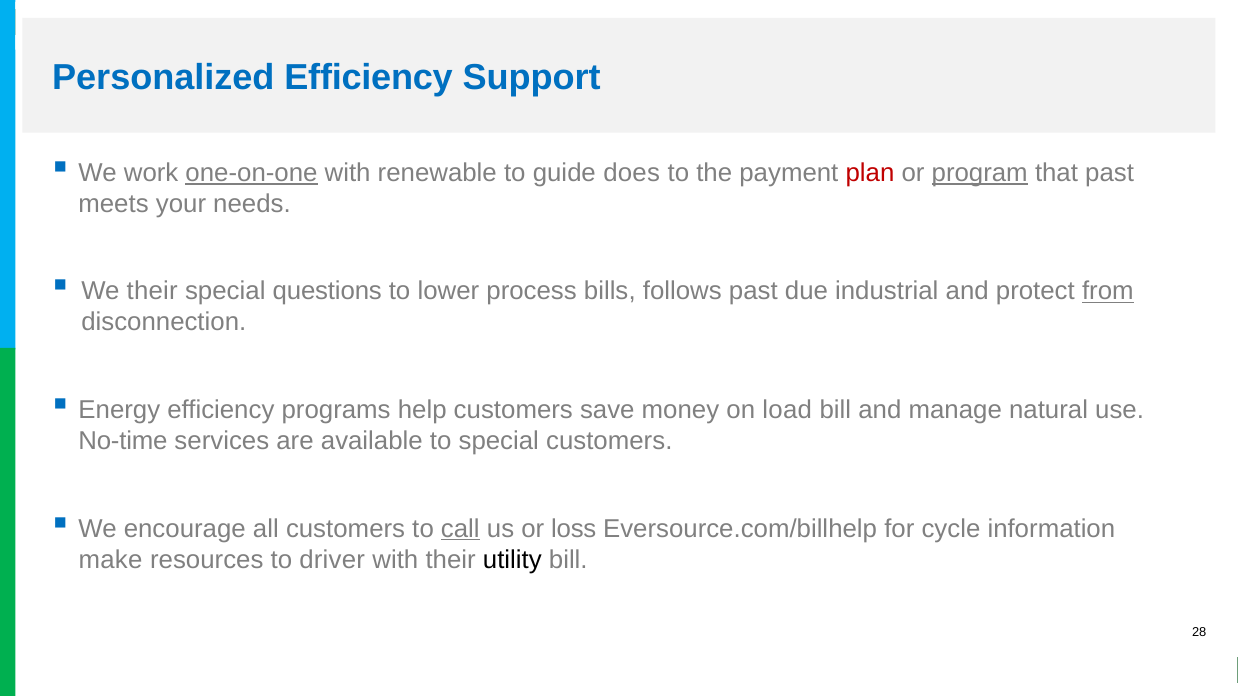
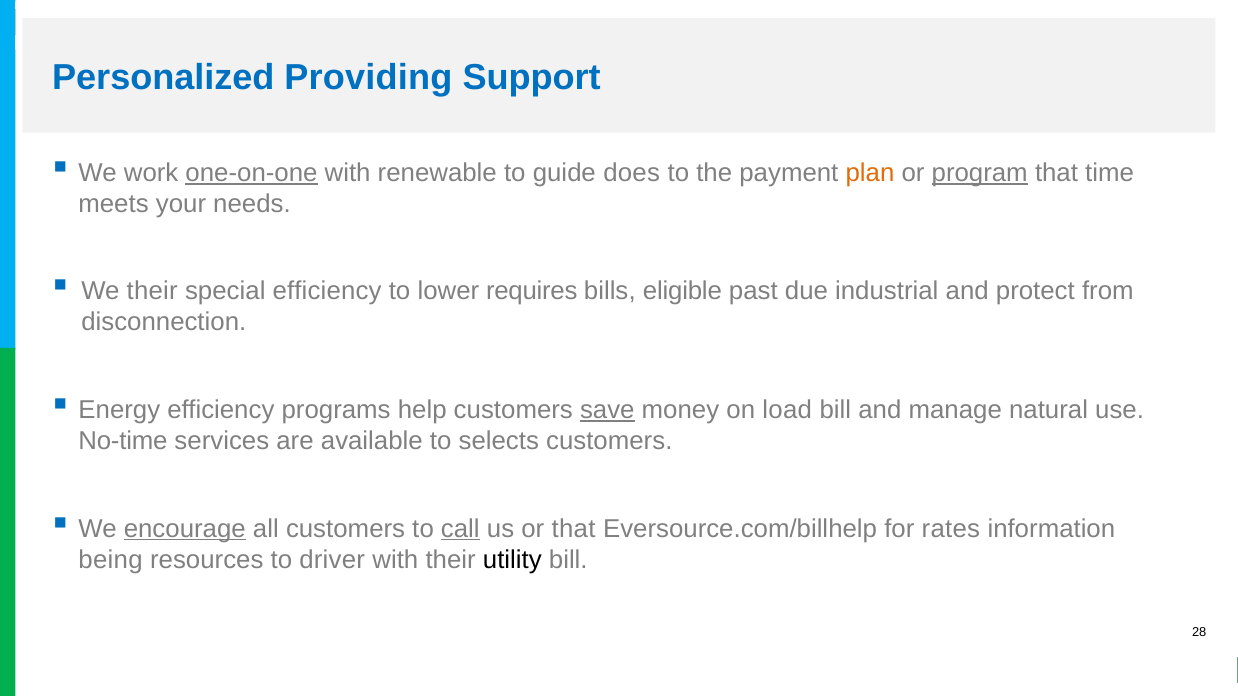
Personalized Efficiency: Efficiency -> Providing
plan colour: red -> orange
that past: past -> time
special questions: questions -> efficiency
process: process -> requires
follows: follows -> eligible
from underline: present -> none
save underline: none -> present
to special: special -> selects
encourage underline: none -> present
or loss: loss -> that
cycle: cycle -> rates
make: make -> being
